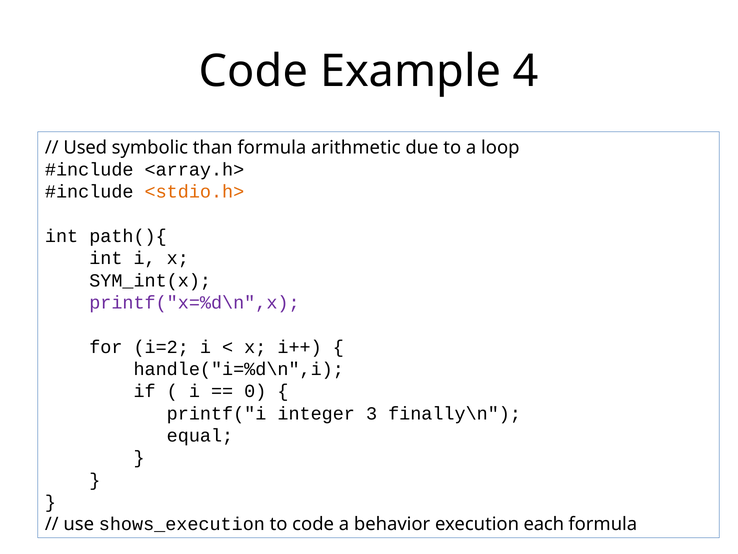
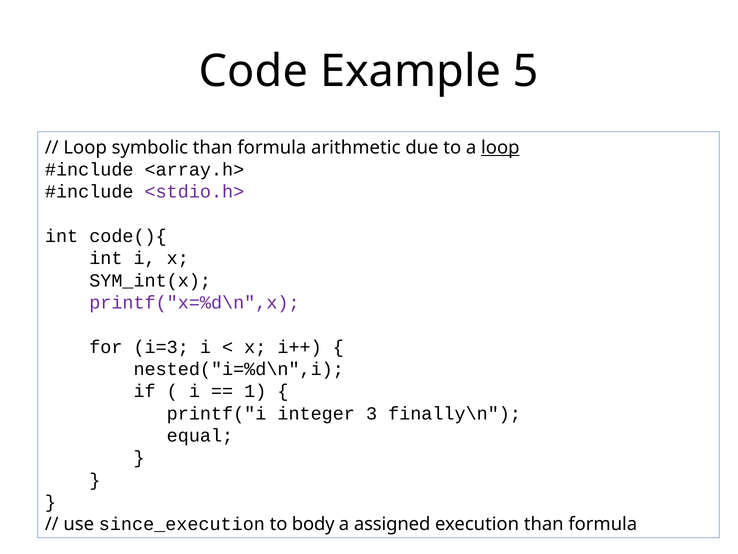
4: 4 -> 5
Used at (85, 147): Used -> Loop
loop at (500, 147) underline: none -> present
<stdio.h> colour: orange -> purple
path(){: path(){ -> code(){
i=2: i=2 -> i=3
handle("i=%d\n",i: handle("i=%d\n",i -> nested("i=%d\n",i
0: 0 -> 1
shows_execution: shows_execution -> since_execution
to code: code -> body
behavior: behavior -> assigned
execution each: each -> than
